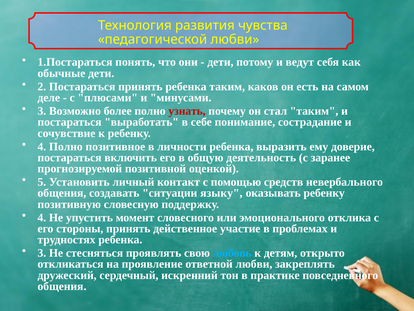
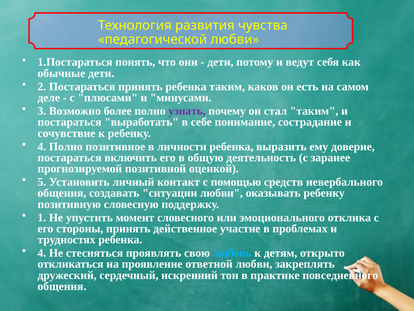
узнать colour: red -> purple
ситуации языку: языку -> любви
4 at (42, 217): 4 -> 1
3 at (42, 253): 3 -> 4
